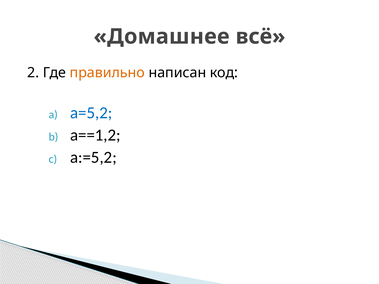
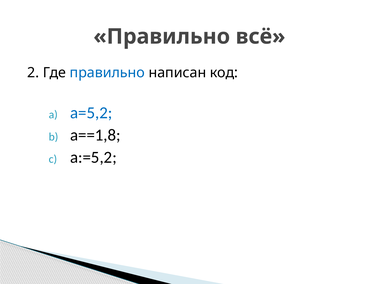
Домашнее at (162, 37): Домашнее -> Правильно
правильно at (107, 73) colour: orange -> blue
a==1,2: a==1,2 -> a==1,8
